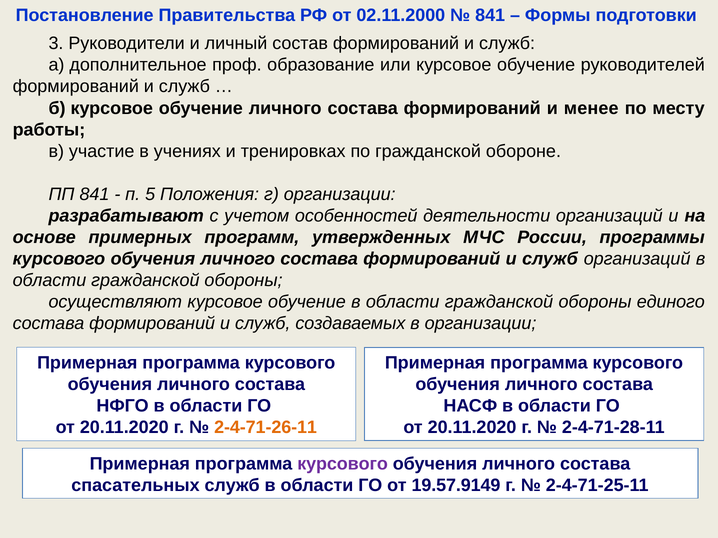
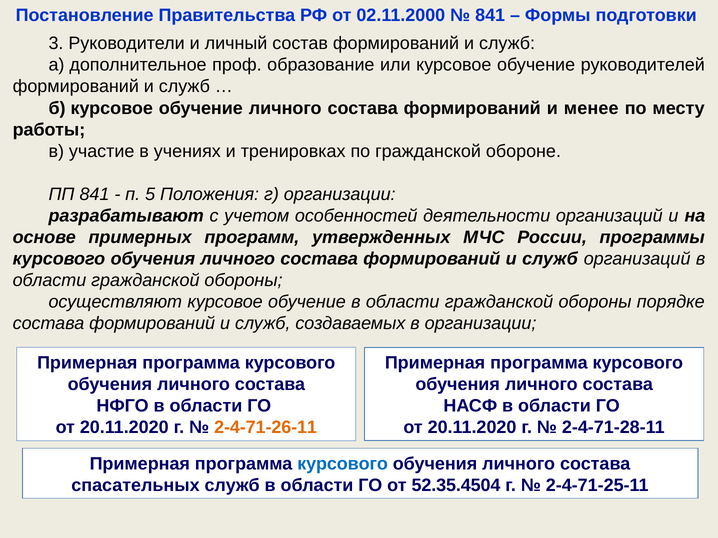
единого: единого -> порядке
курсового at (343, 464) colour: purple -> blue
19.57.9149: 19.57.9149 -> 52.35.4504
